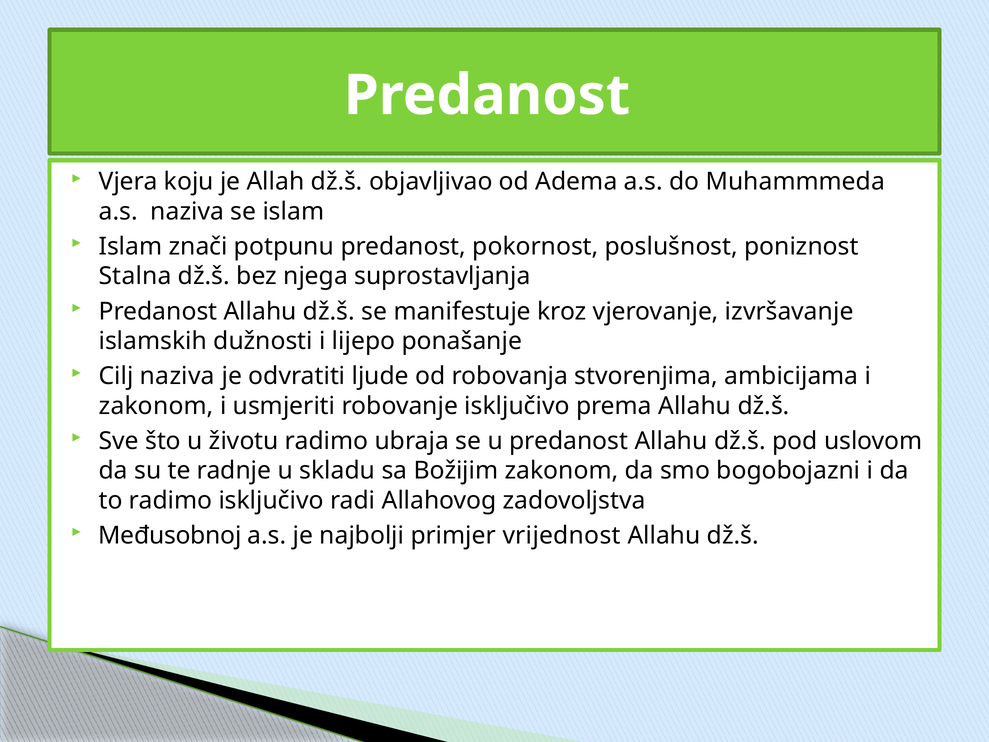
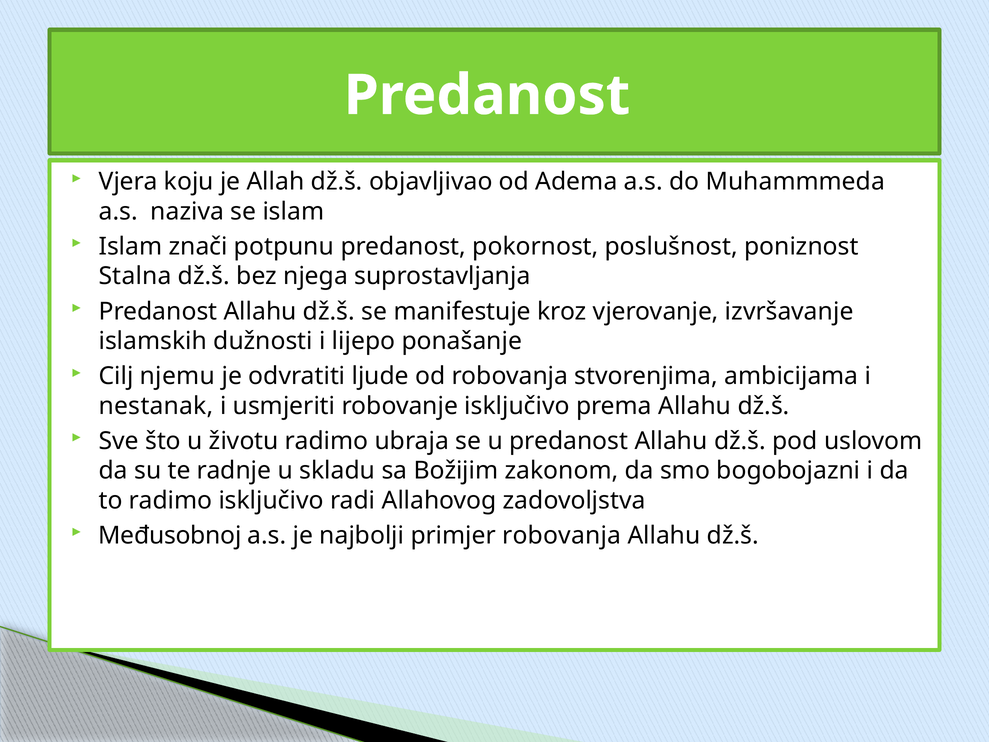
Cilj naziva: naziva -> njemu
zakonom at (156, 406): zakonom -> nestanak
primjer vrijednost: vrijednost -> robovanja
